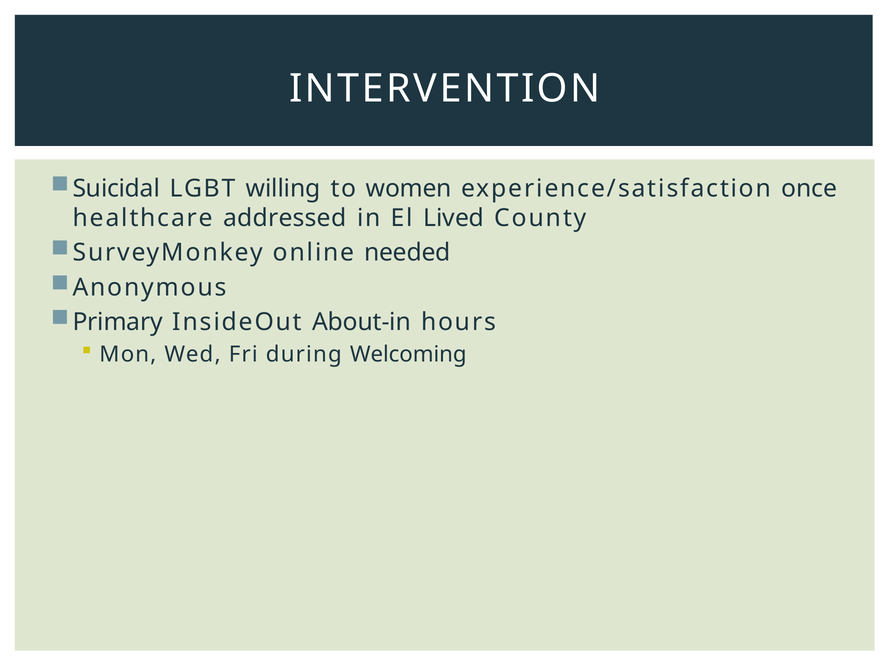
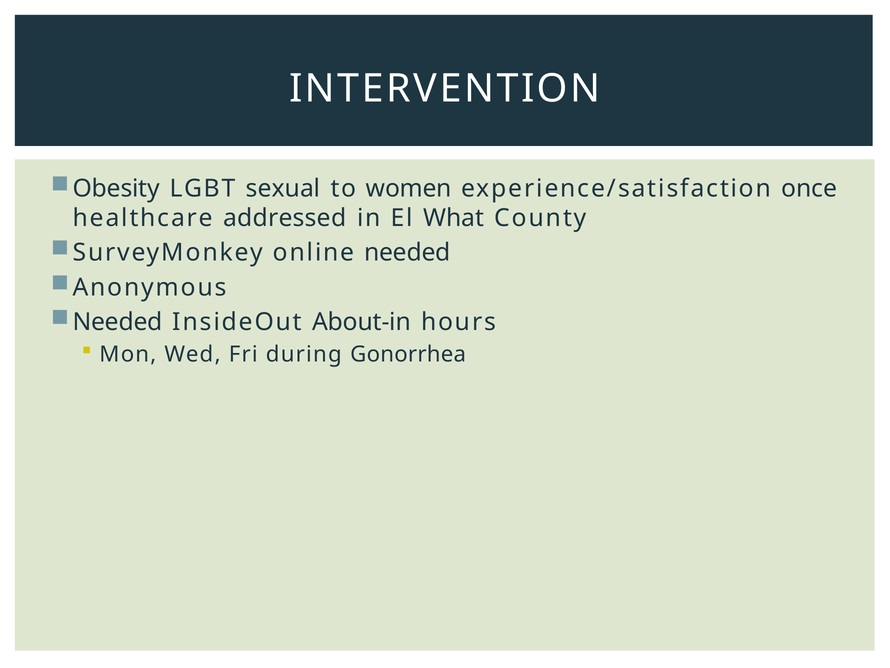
Suicidal: Suicidal -> Obesity
willing: willing -> sexual
Lived: Lived -> What
Primary at (118, 322): Primary -> Needed
Welcoming: Welcoming -> Gonorrhea
